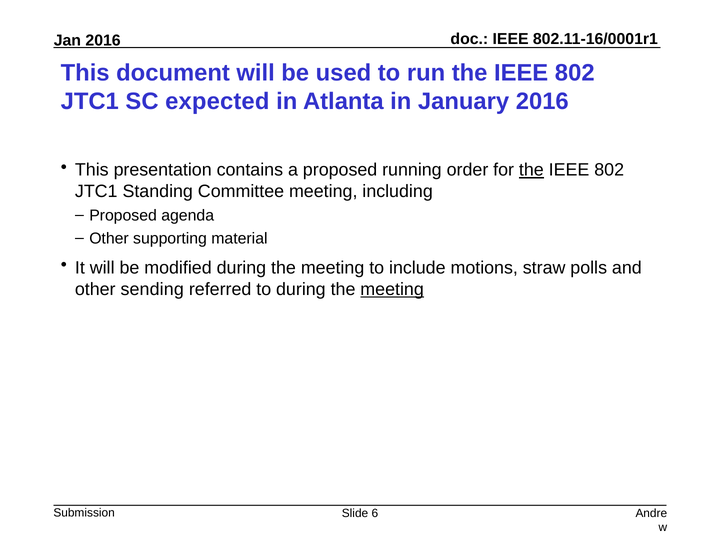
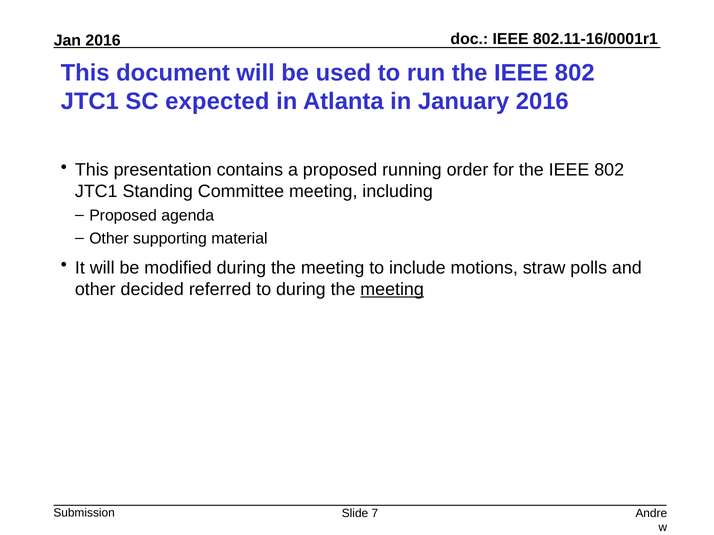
the at (531, 170) underline: present -> none
sending: sending -> decided
6: 6 -> 7
